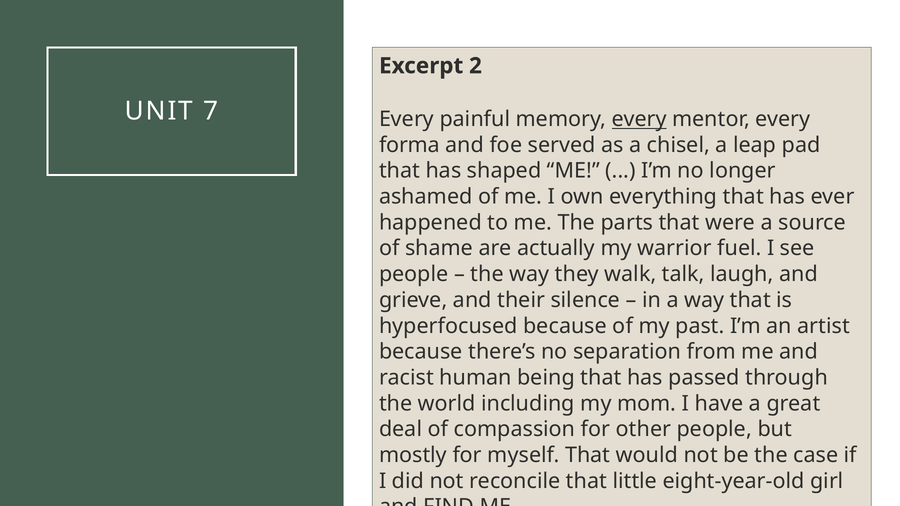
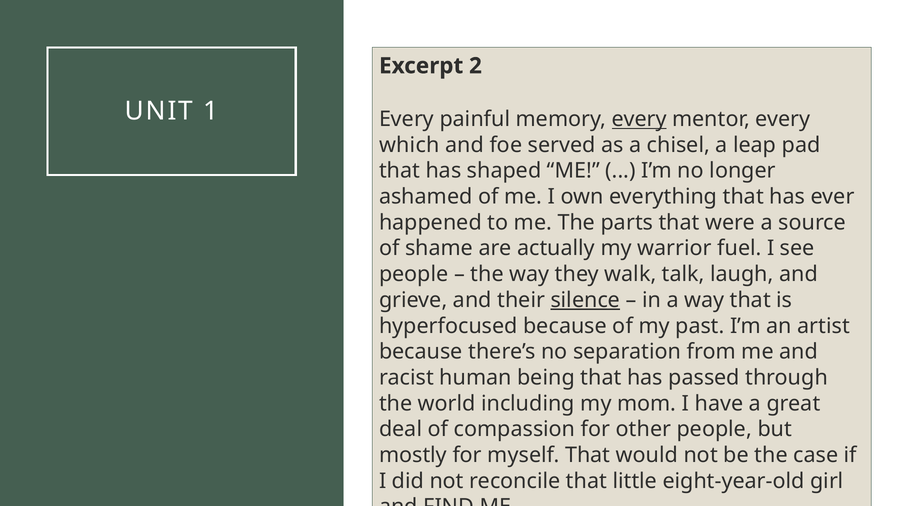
7: 7 -> 1
forma: forma -> which
silence underline: none -> present
